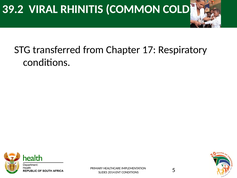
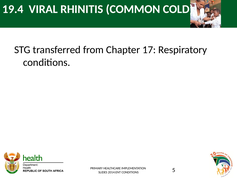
39.2: 39.2 -> 19.4
